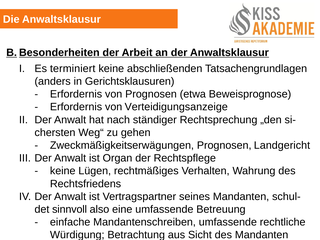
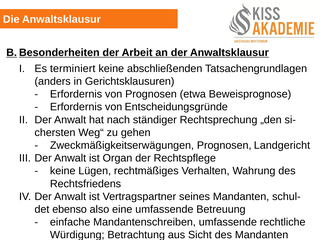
Verteidigungsanzeige: Verteidigungsanzeige -> Entscheidungsgründe
sinnvoll: sinnvoll -> ebenso
